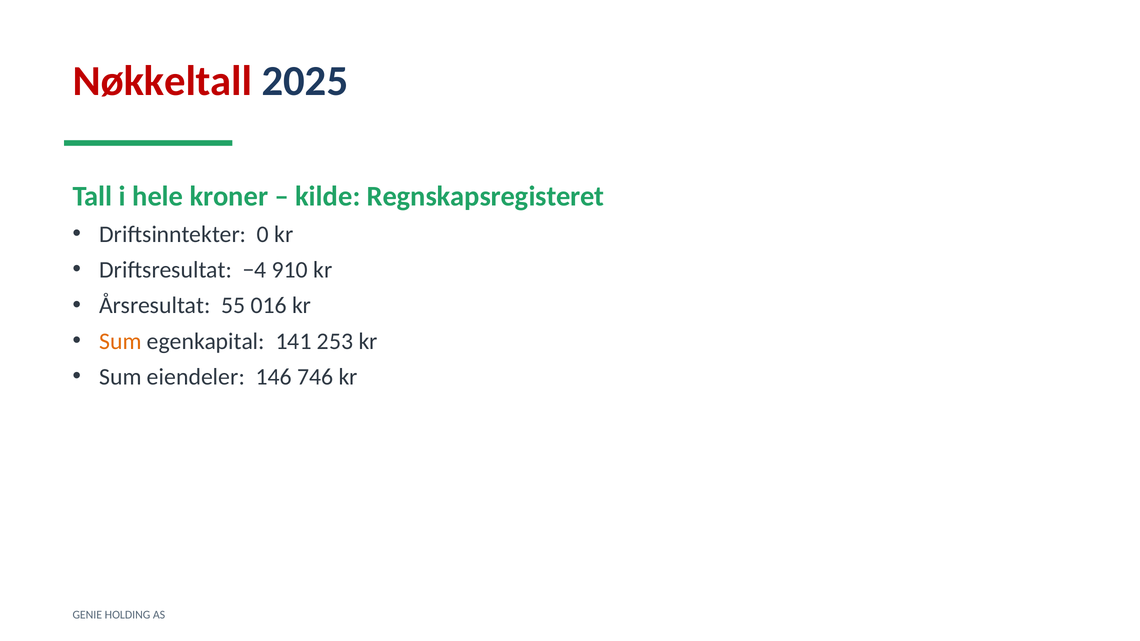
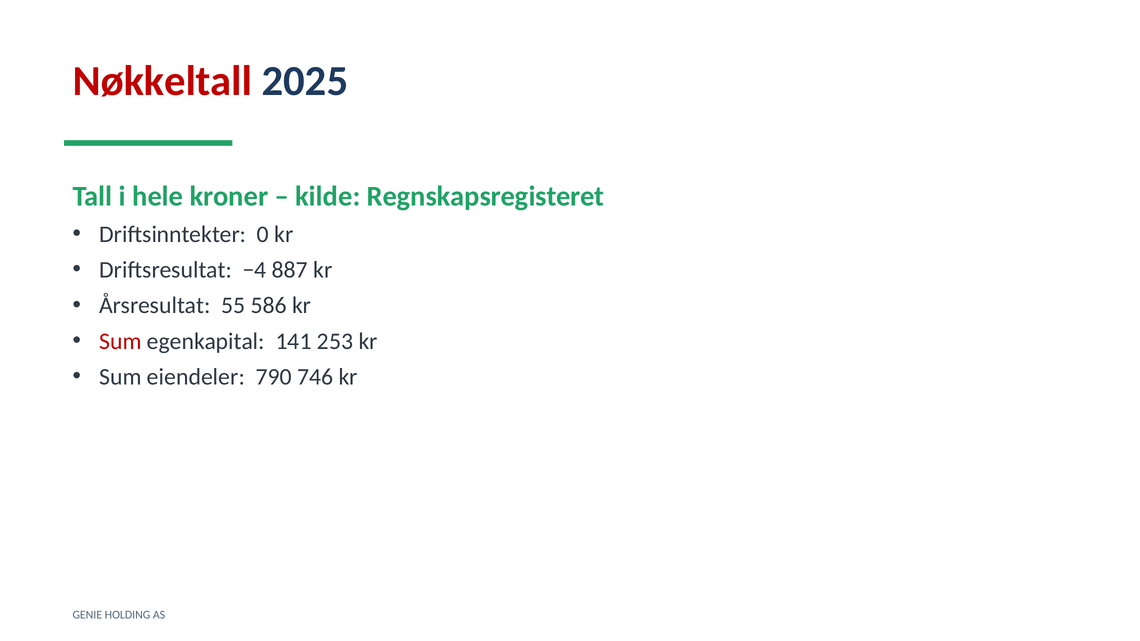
910: 910 -> 887
016: 016 -> 586
Sum at (120, 341) colour: orange -> red
146: 146 -> 790
